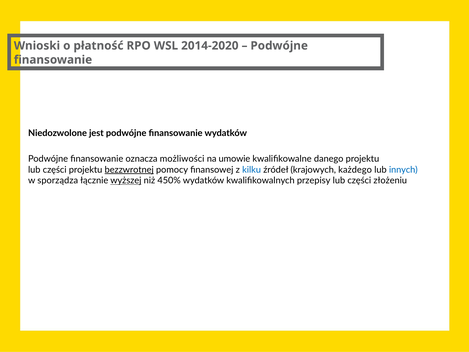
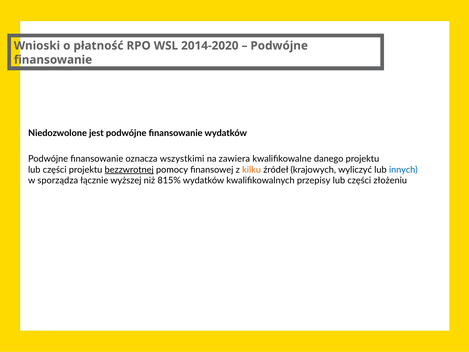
możliwości: możliwości -> wszystkimi
umowie: umowie -> zawiera
kilku colour: blue -> orange
każdego: każdego -> wyliczyć
wyższej underline: present -> none
450%: 450% -> 815%
